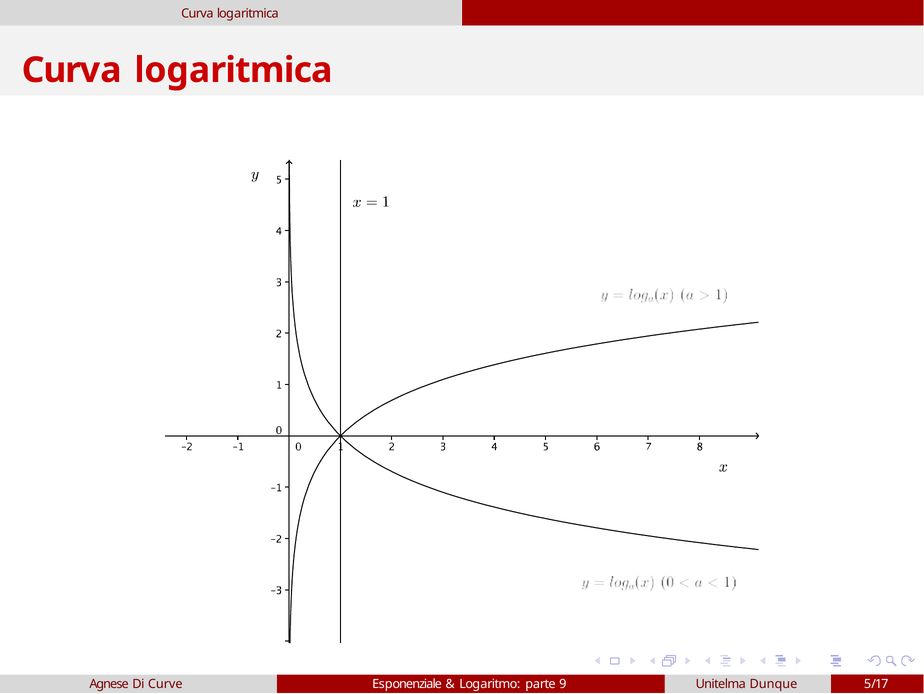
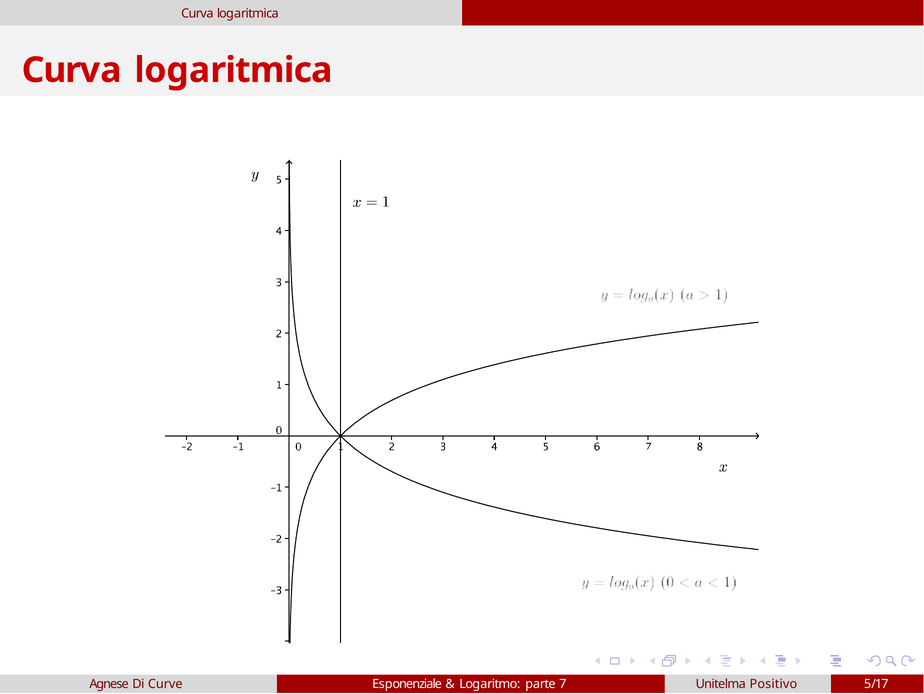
9: 9 -> 7
Dunque: Dunque -> Positivo
